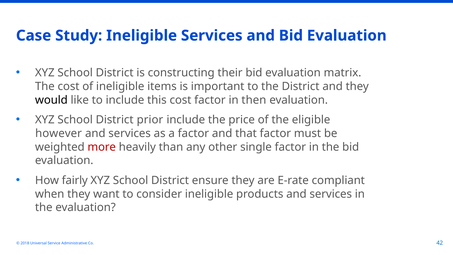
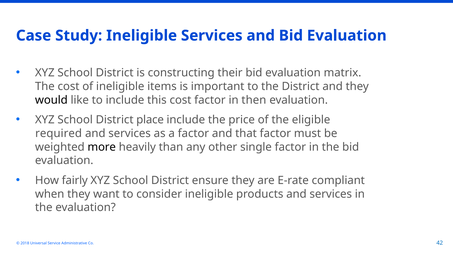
prior: prior -> place
however: however -> required
more colour: red -> black
